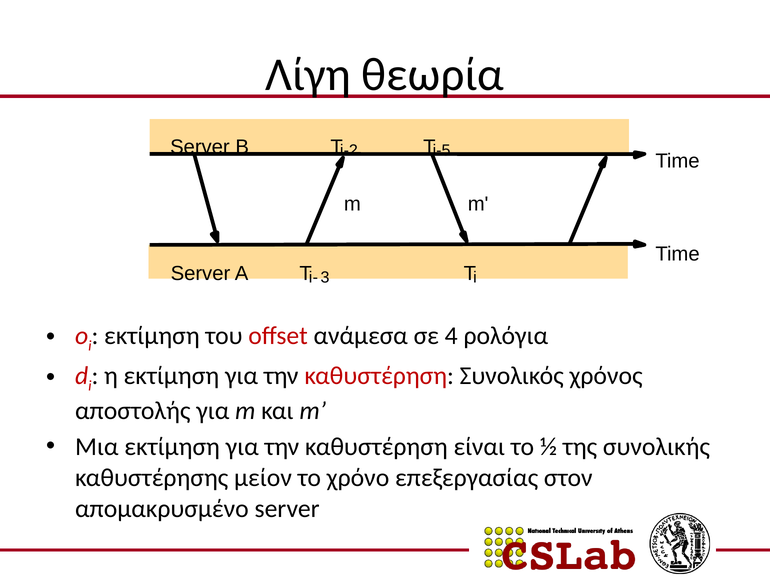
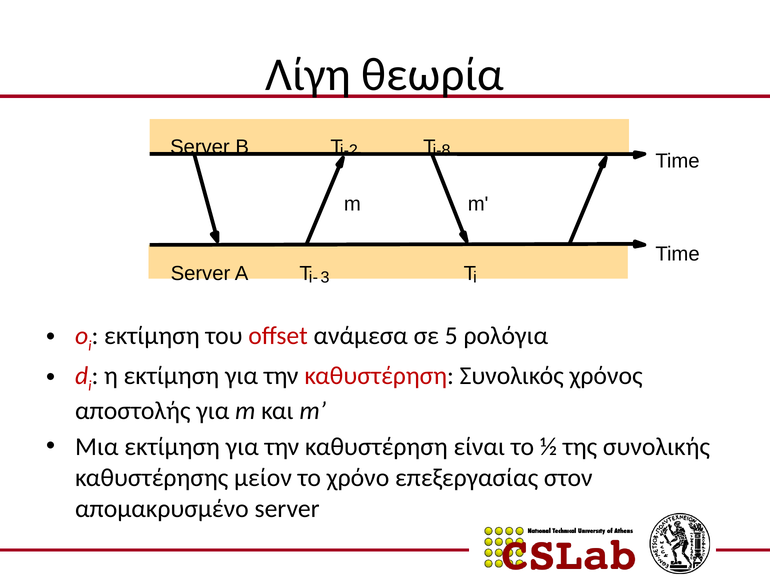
i-5: i-5 -> i-8
4: 4 -> 5
